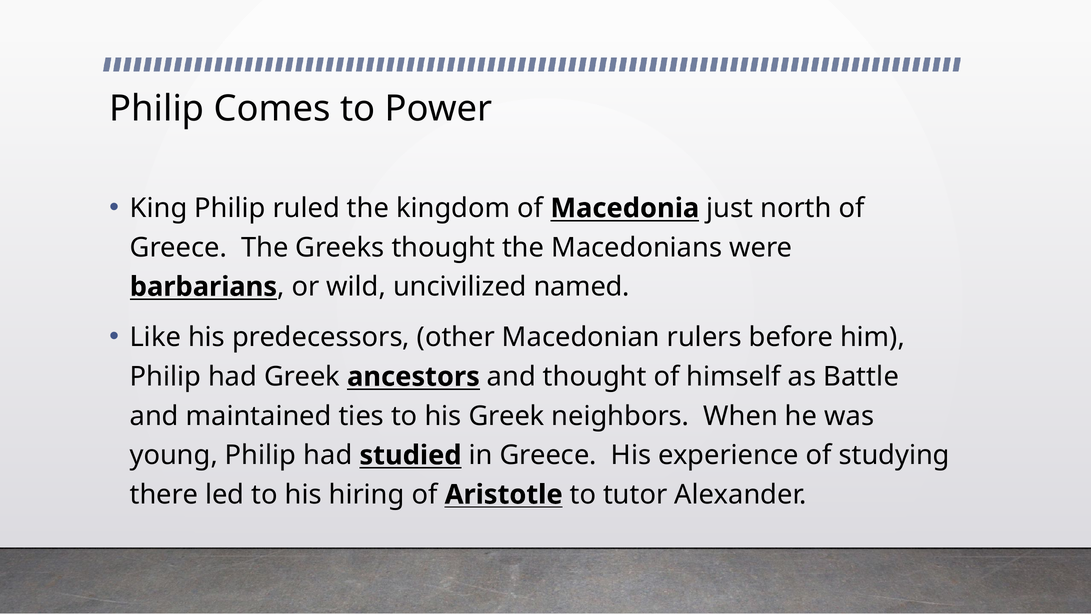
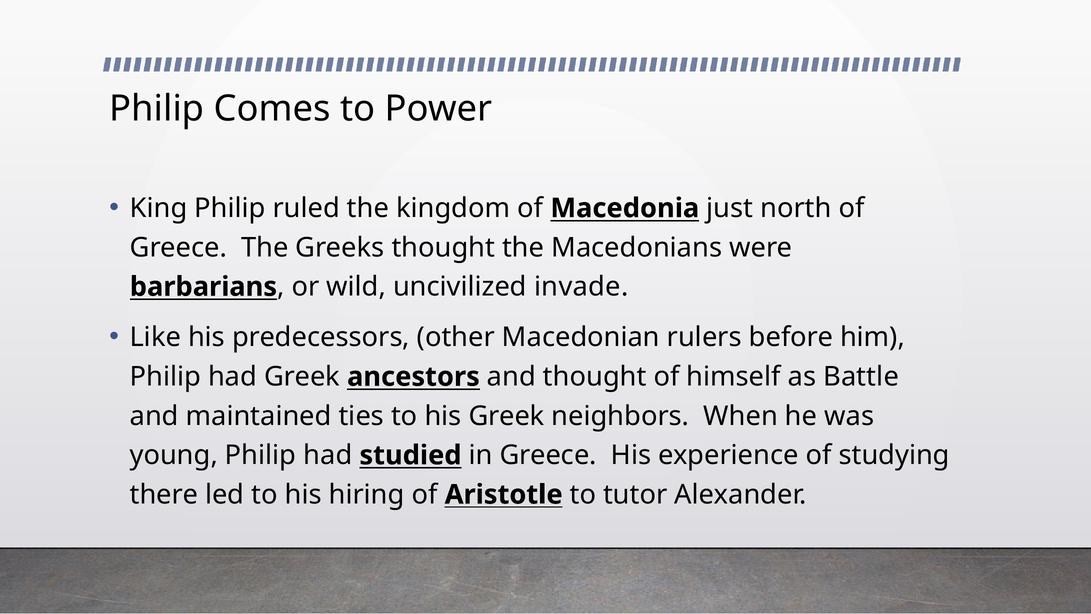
named: named -> invade
